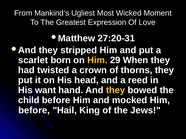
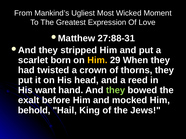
27:20-31: 27:20-31 -> 27:88-31
they at (116, 91) colour: yellow -> light green
child: child -> exalt
before at (34, 111): before -> behold
